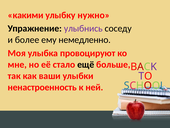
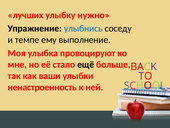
какими: какими -> лучших
улыбнись colour: purple -> blue
более: более -> темпе
немедленно: немедленно -> выполнение
